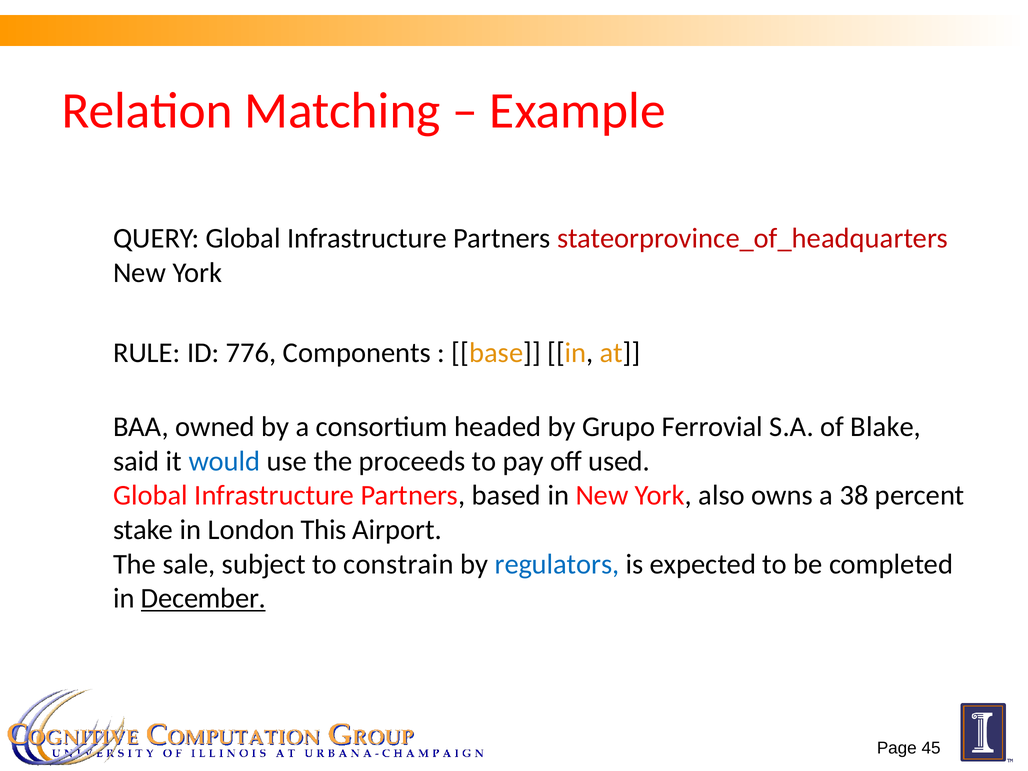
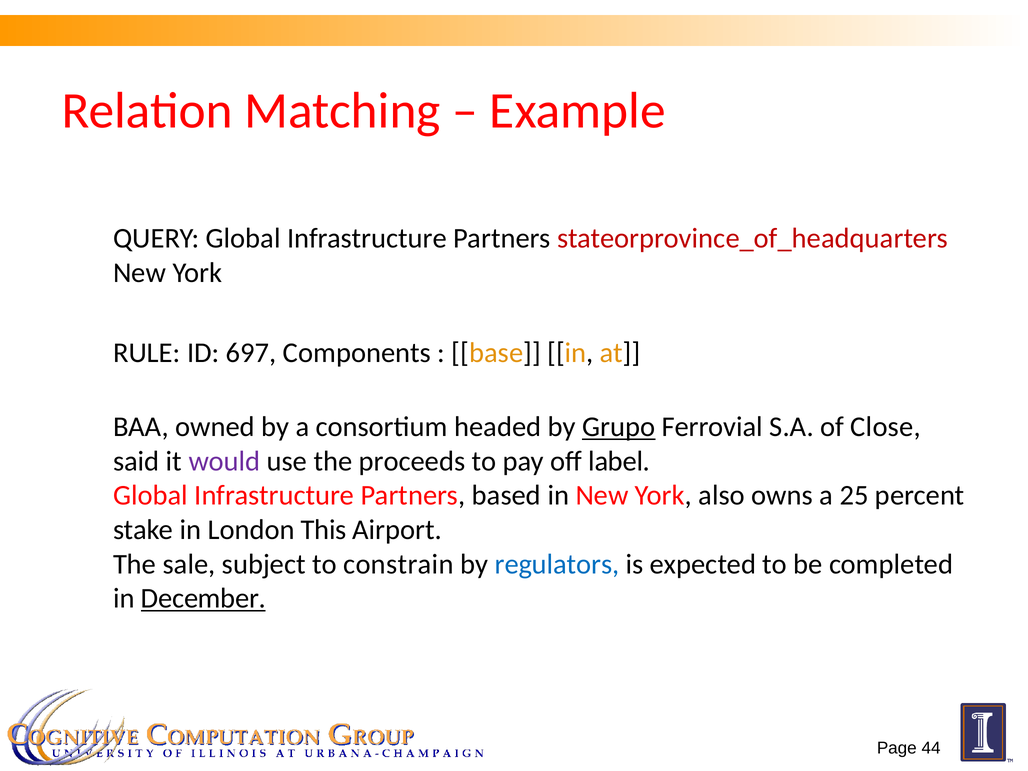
776: 776 -> 697
Grupo underline: none -> present
Blake: Blake -> Close
would colour: blue -> purple
used: used -> label
38: 38 -> 25
45: 45 -> 44
